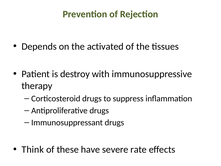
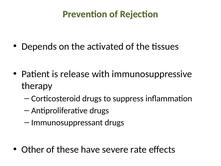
destroy: destroy -> release
Think: Think -> Other
